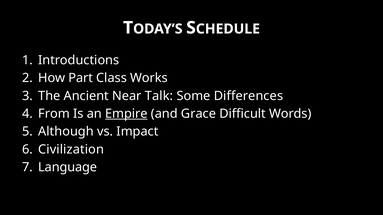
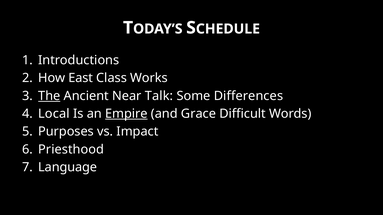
Part: Part -> East
The underline: none -> present
From: From -> Local
Although: Although -> Purposes
Civilization: Civilization -> Priesthood
